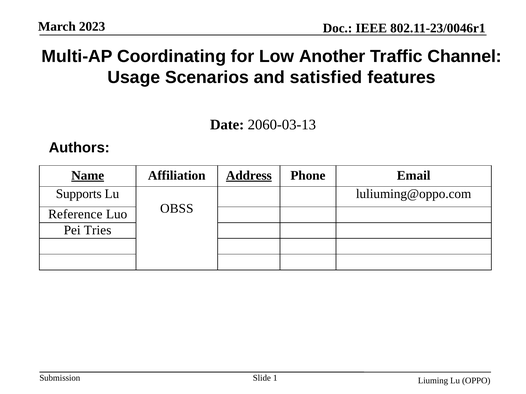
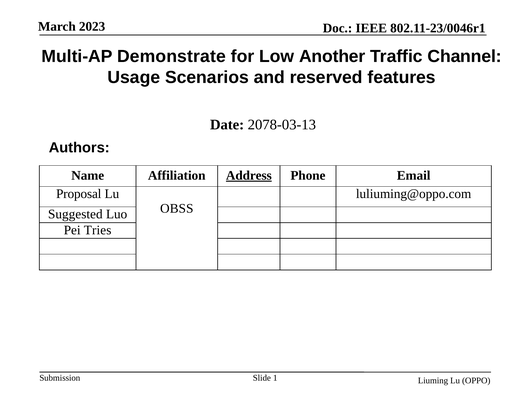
Coordinating: Coordinating -> Demonstrate
satisfied: satisfied -> reserved
2060-03-13: 2060-03-13 -> 2078-03-13
Name underline: present -> none
Supports: Supports -> Proposal
Reference: Reference -> Suggested
